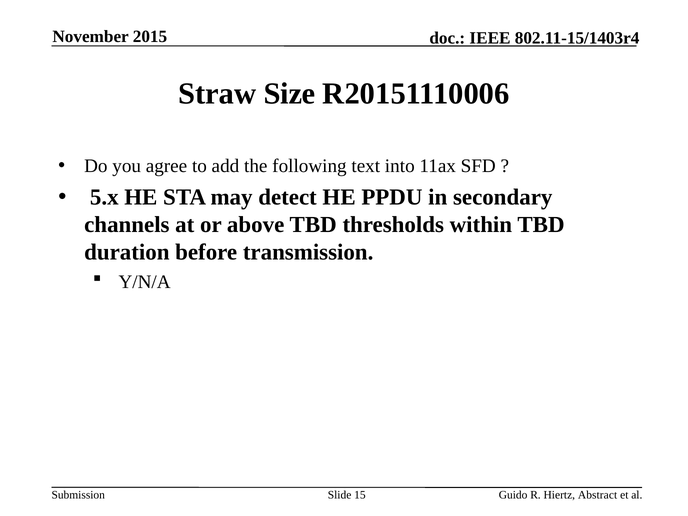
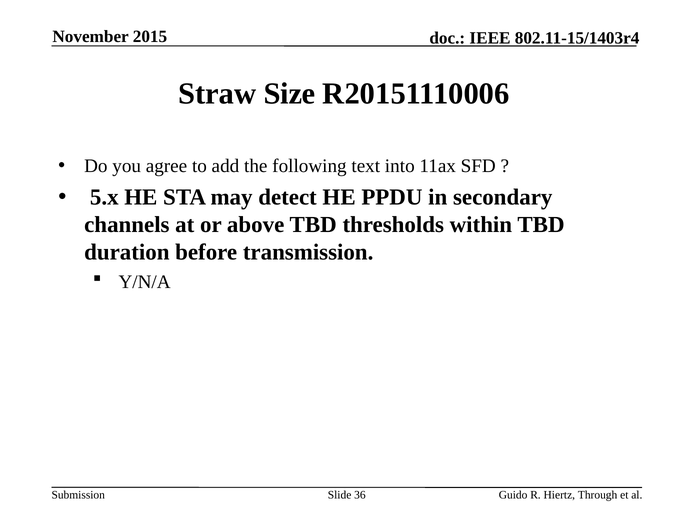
15: 15 -> 36
Abstract: Abstract -> Through
